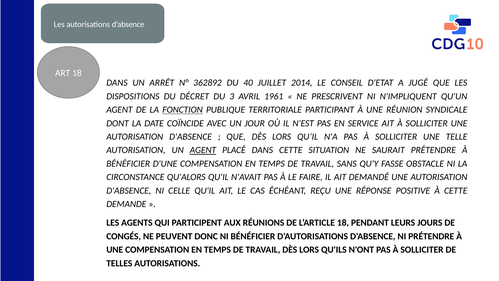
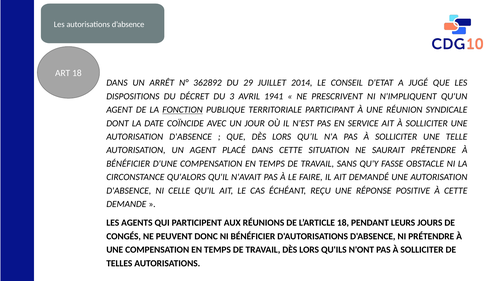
40: 40 -> 29
1961: 1961 -> 1941
AGENT at (203, 150) underline: present -> none
